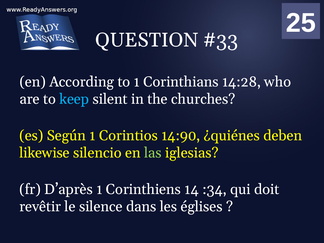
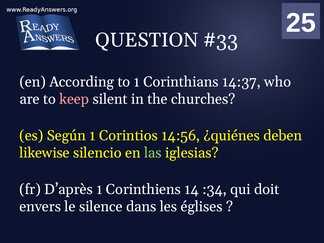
14:28: 14:28 -> 14:37
keep colour: light blue -> pink
14:90: 14:90 -> 14:56
revêtir: revêtir -> envers
